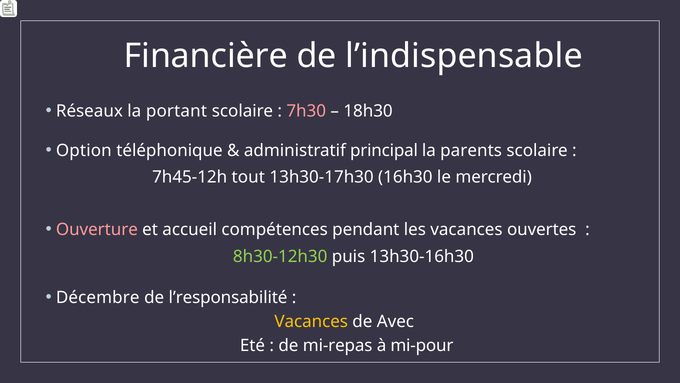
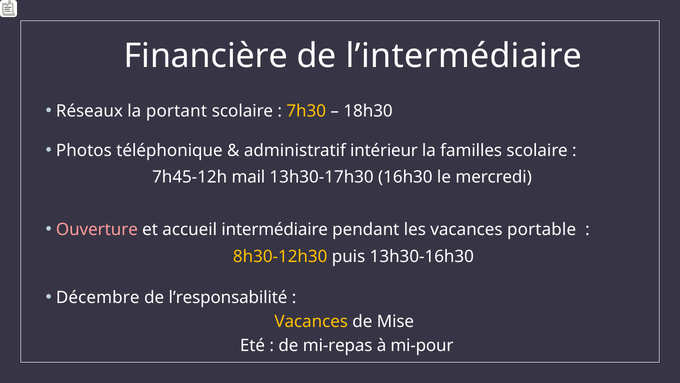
l’indispensable: l’indispensable -> l’intermédiaire
7h30 colour: pink -> yellow
Option: Option -> Photos
principal: principal -> intérieur
parents: parents -> familles
tout: tout -> mail
compétences: compétences -> intermédiaire
ouvertes: ouvertes -> portable
8h30-12h30 colour: light green -> yellow
Avec: Avec -> Mise
